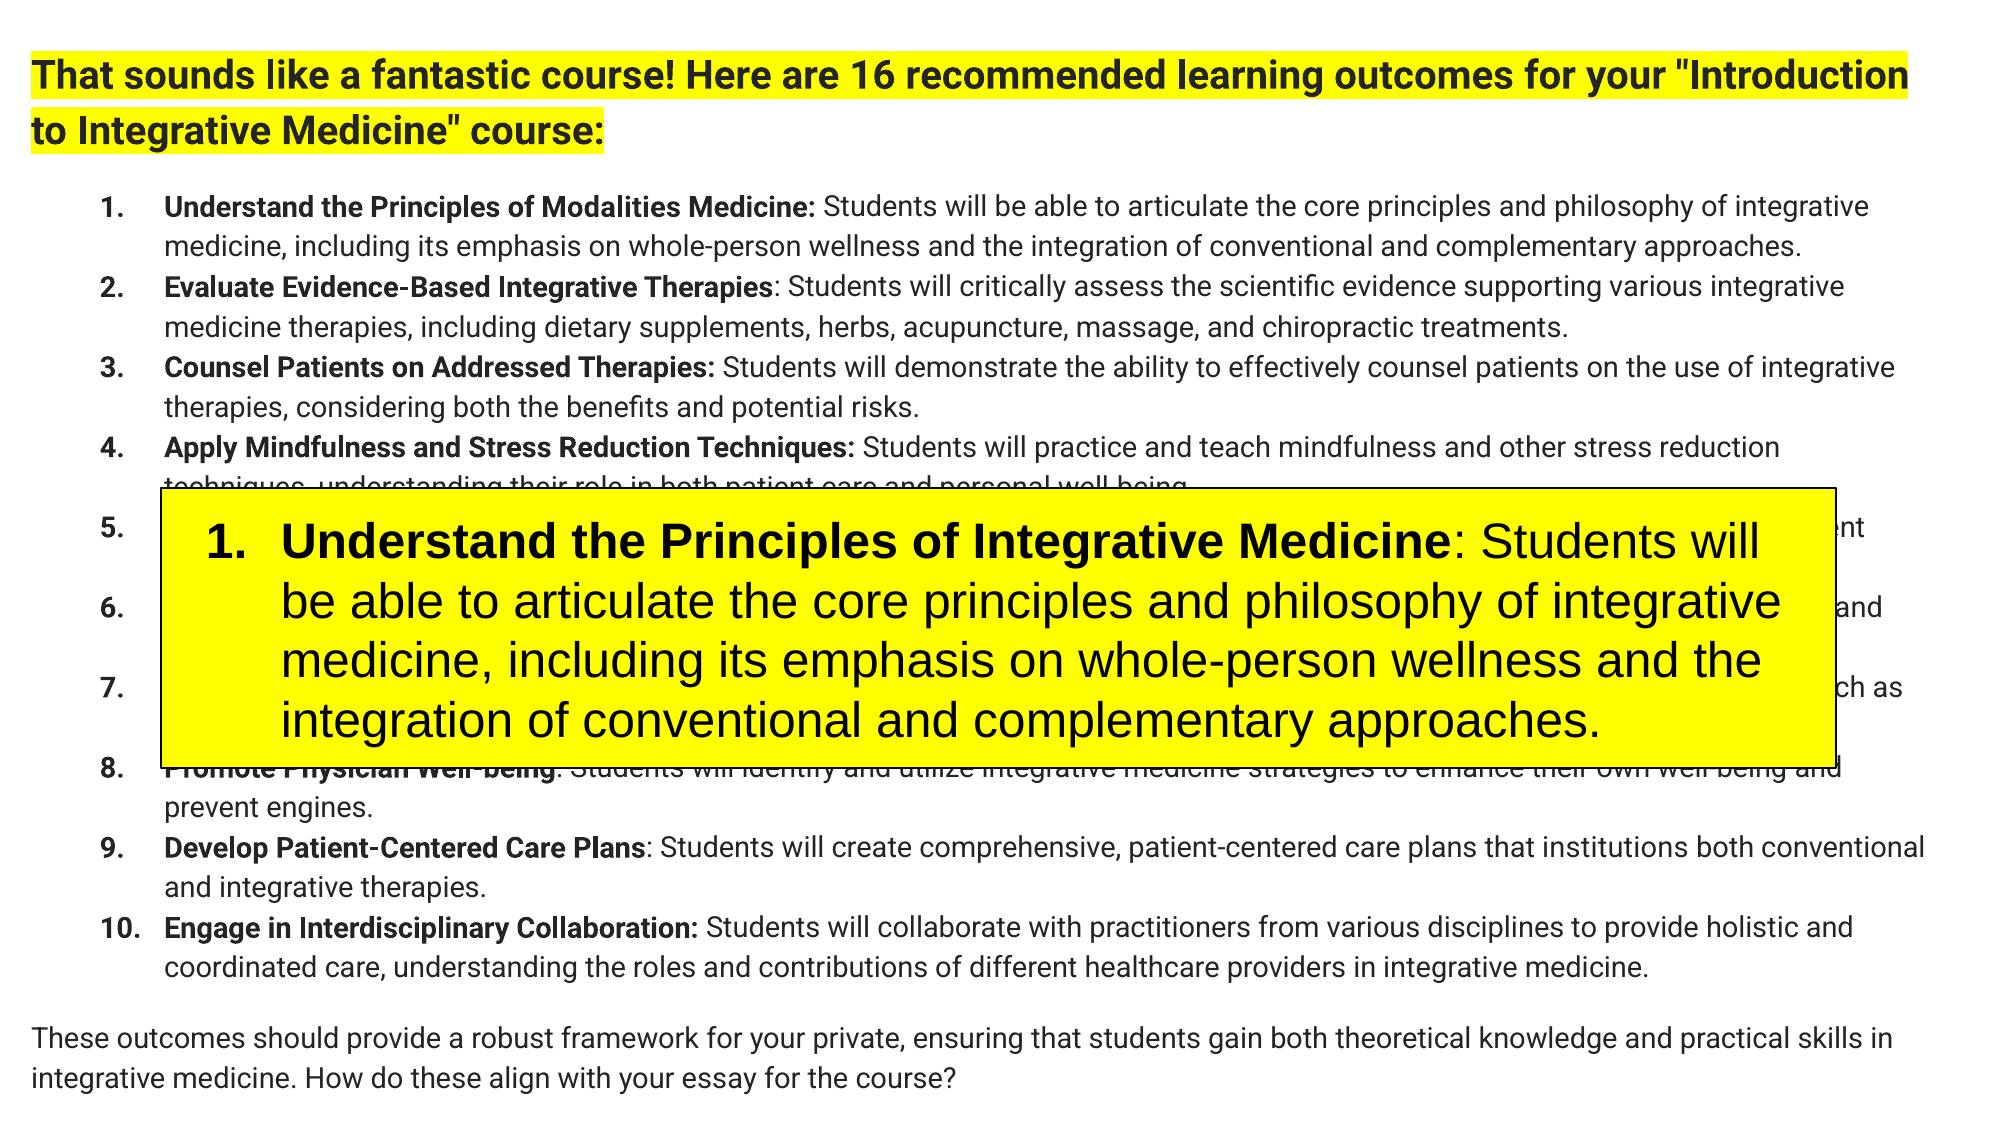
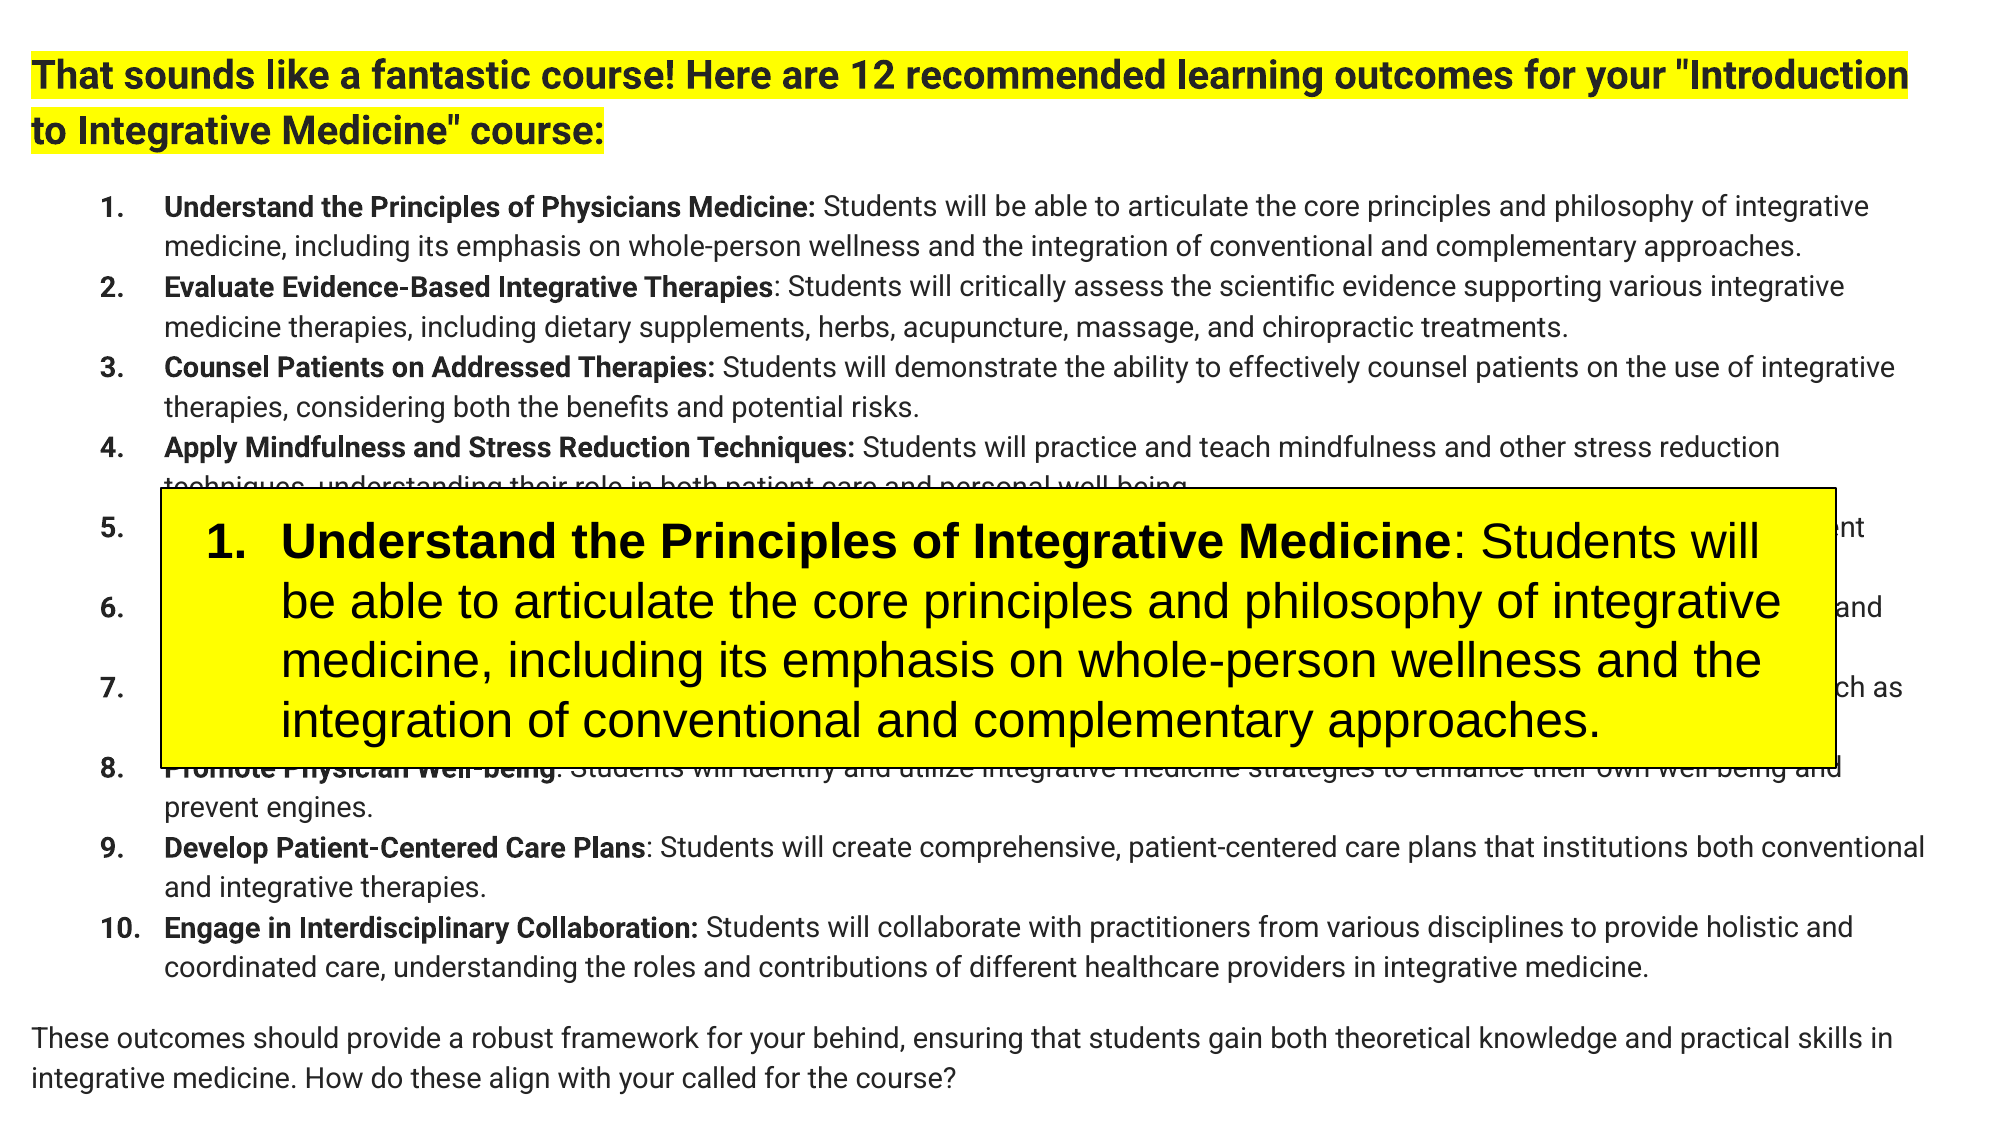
16: 16 -> 12
of Modalities: Modalities -> Physicians
private: private -> behind
essay: essay -> called
